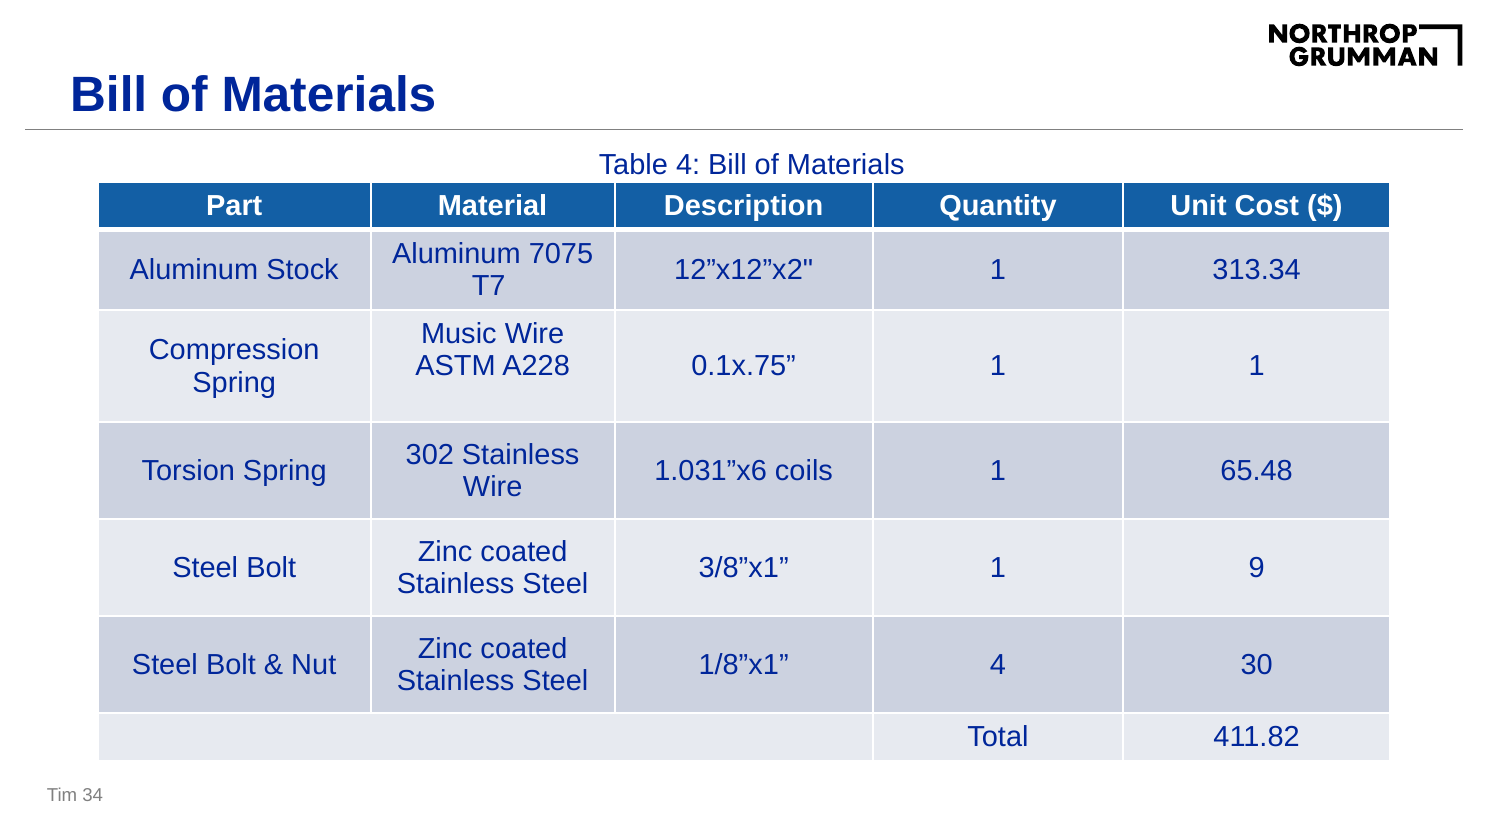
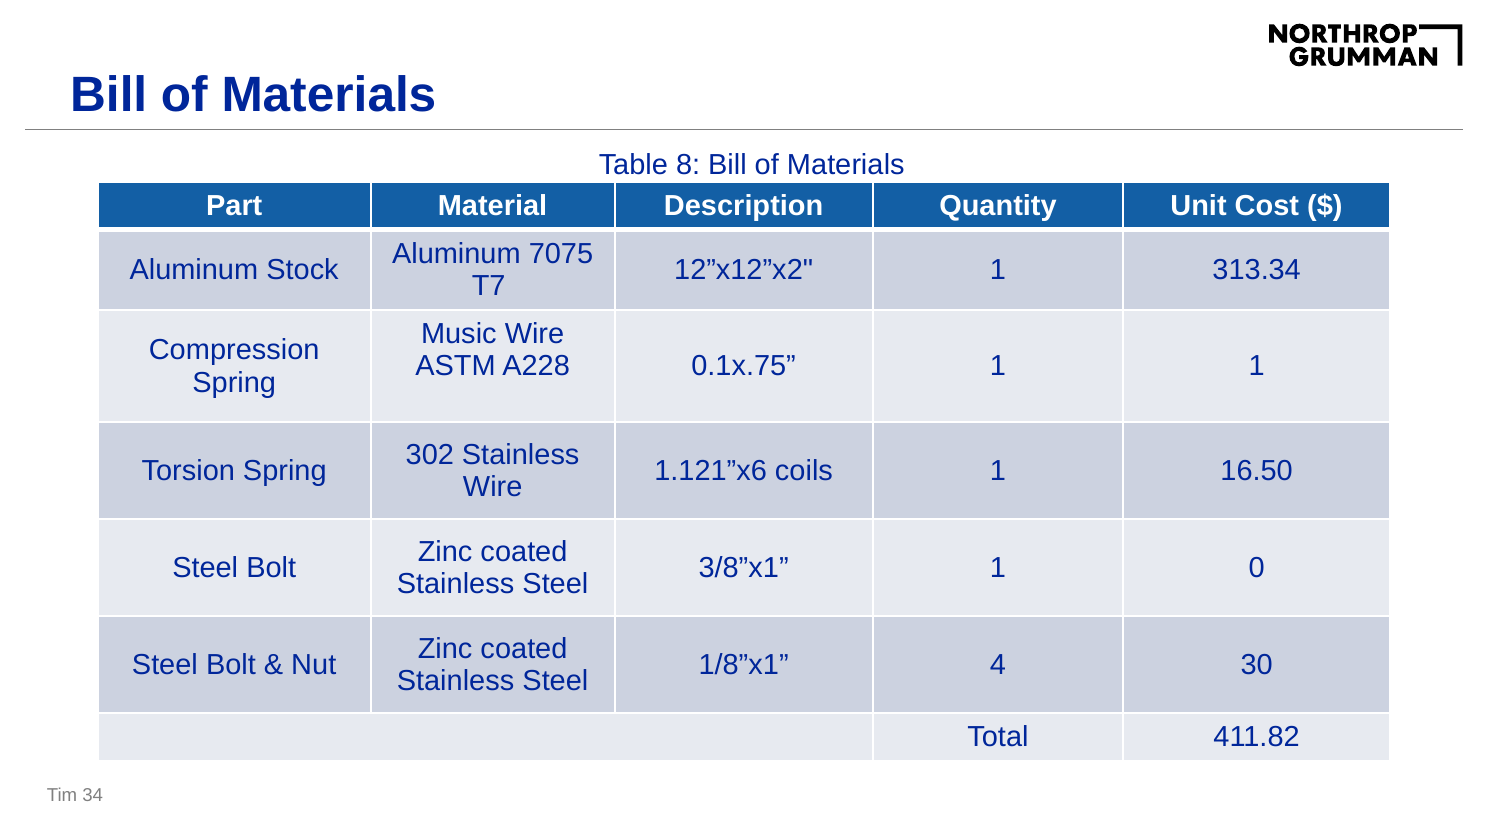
Table 4: 4 -> 8
1.031”x6: 1.031”x6 -> 1.121”x6
65.48: 65.48 -> 16.50
9: 9 -> 0
